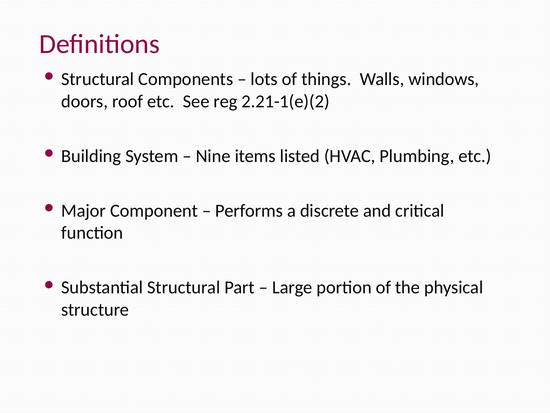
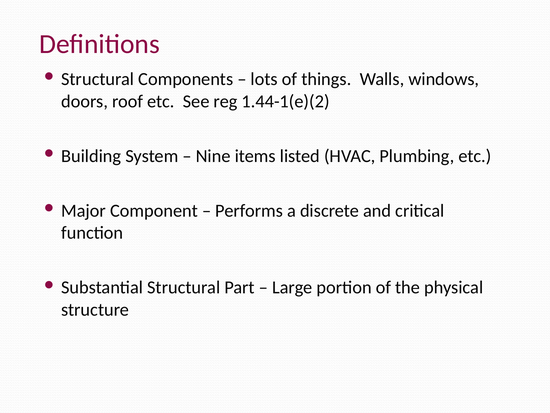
2.21-1(e)(2: 2.21-1(e)(2 -> 1.44-1(e)(2
